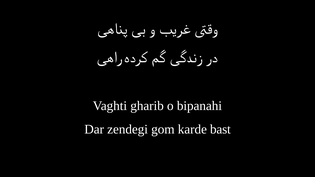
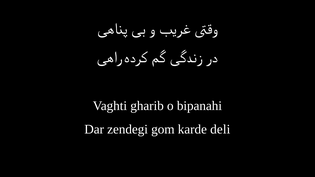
bast: bast -> deli
